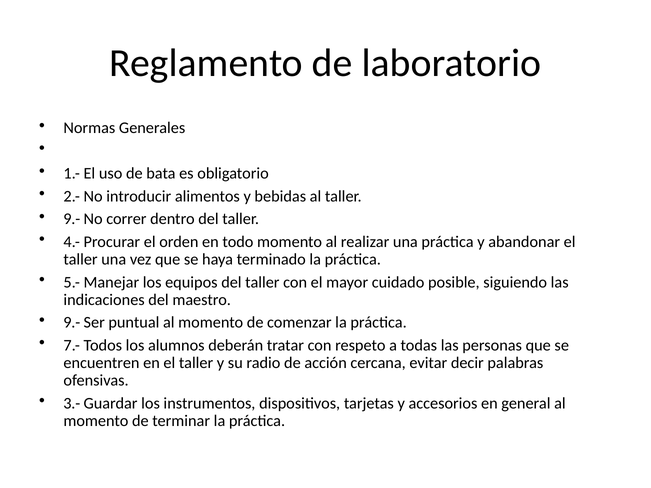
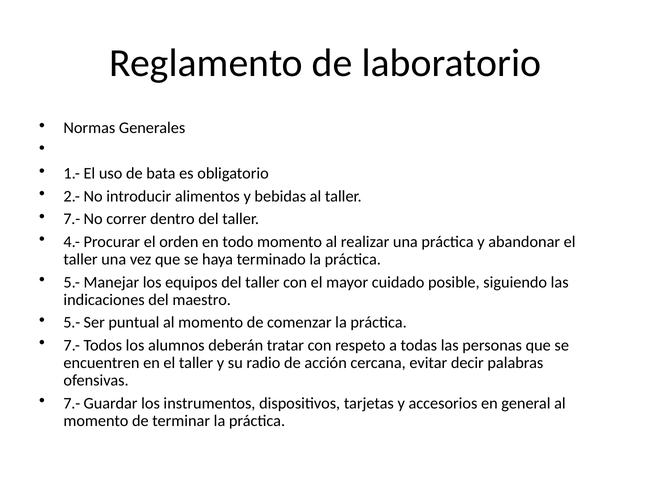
9.- at (72, 219): 9.- -> 7.-
9.- at (72, 323): 9.- -> 5.-
3.- at (72, 403): 3.- -> 7.-
